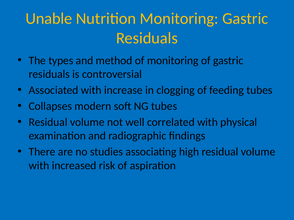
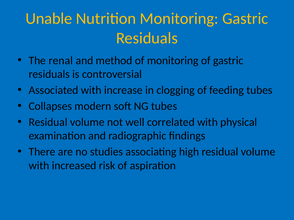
types: types -> renal
